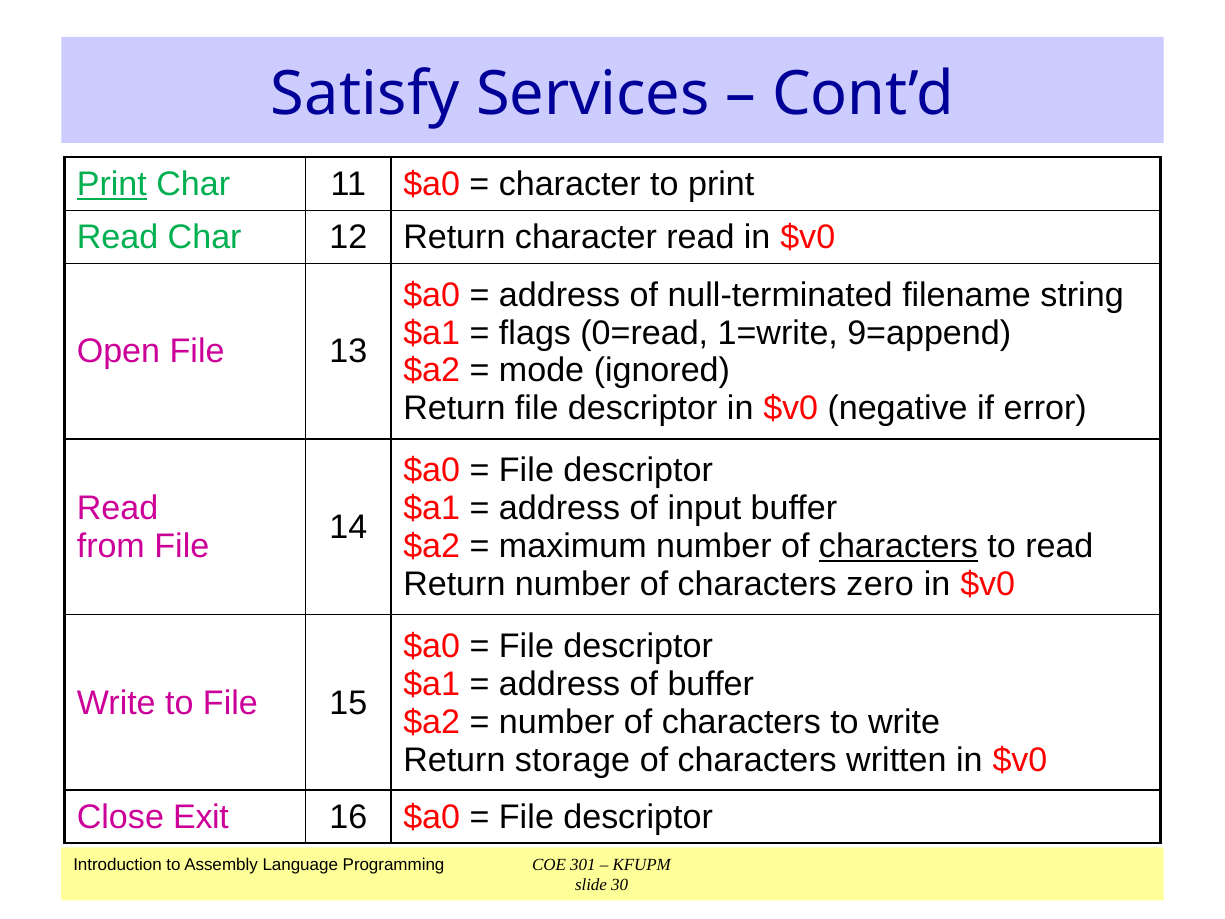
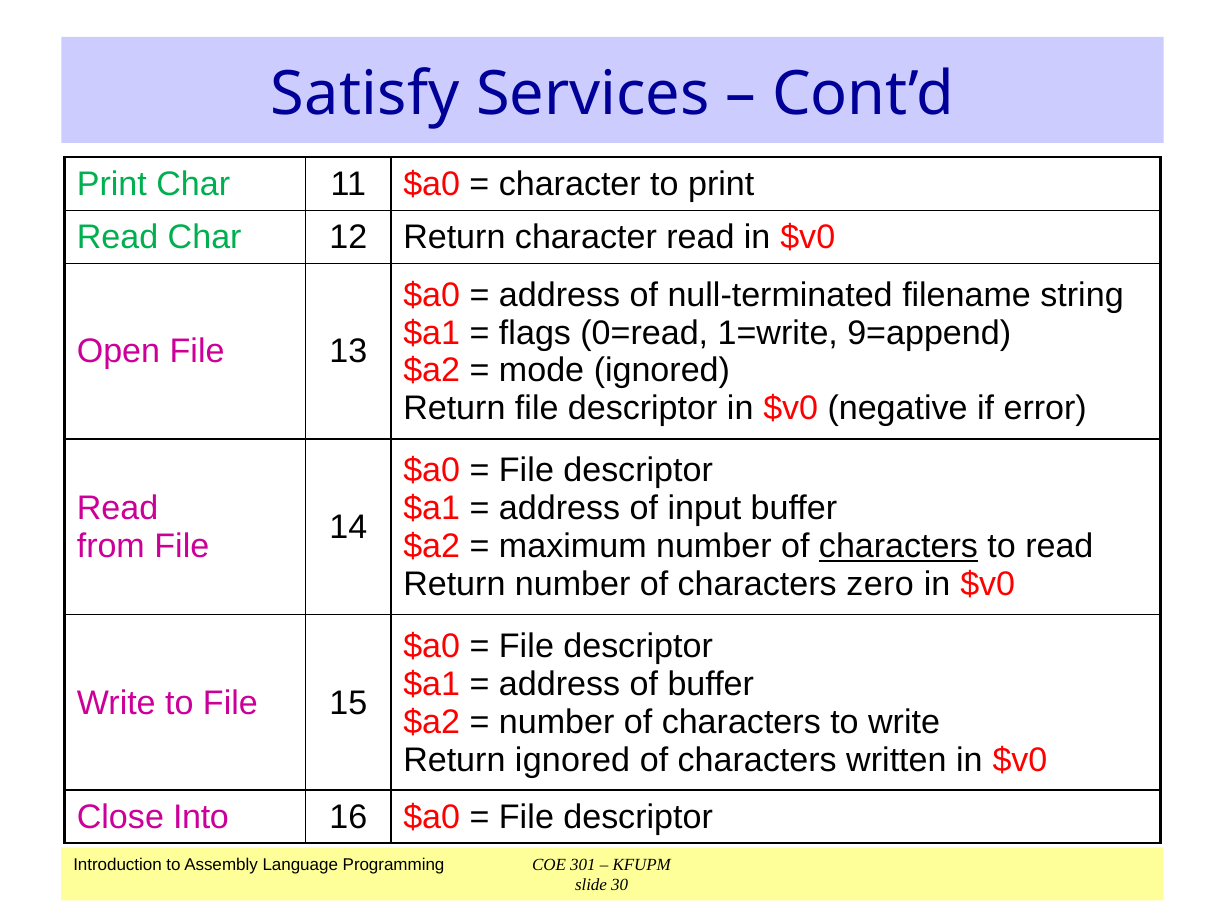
Print at (112, 184) underline: present -> none
Return storage: storage -> ignored
Exit: Exit -> Into
